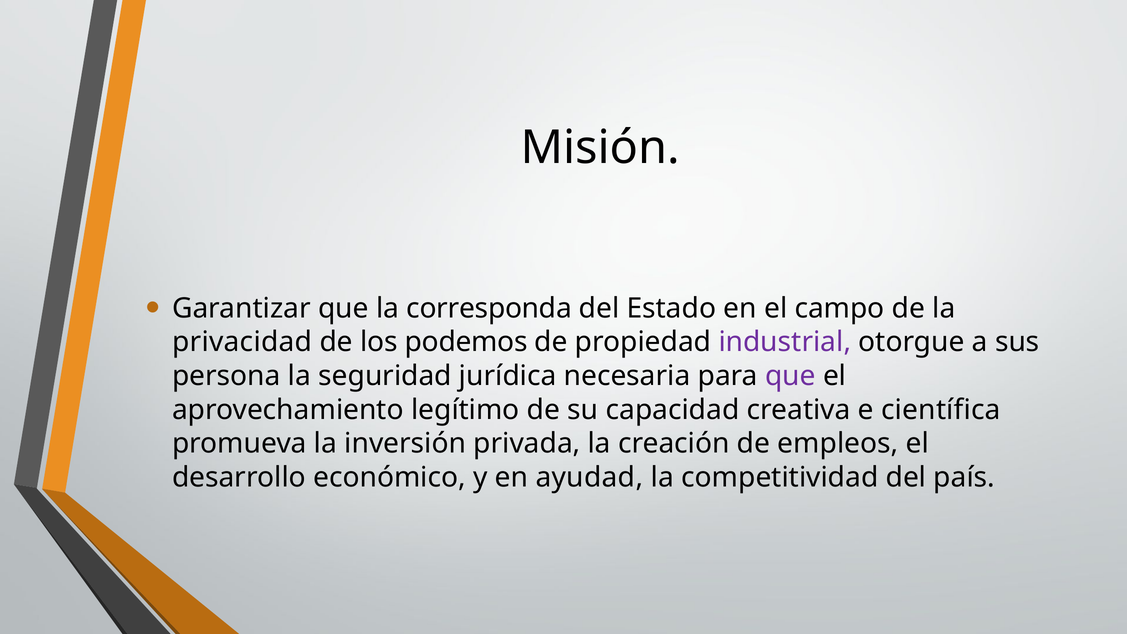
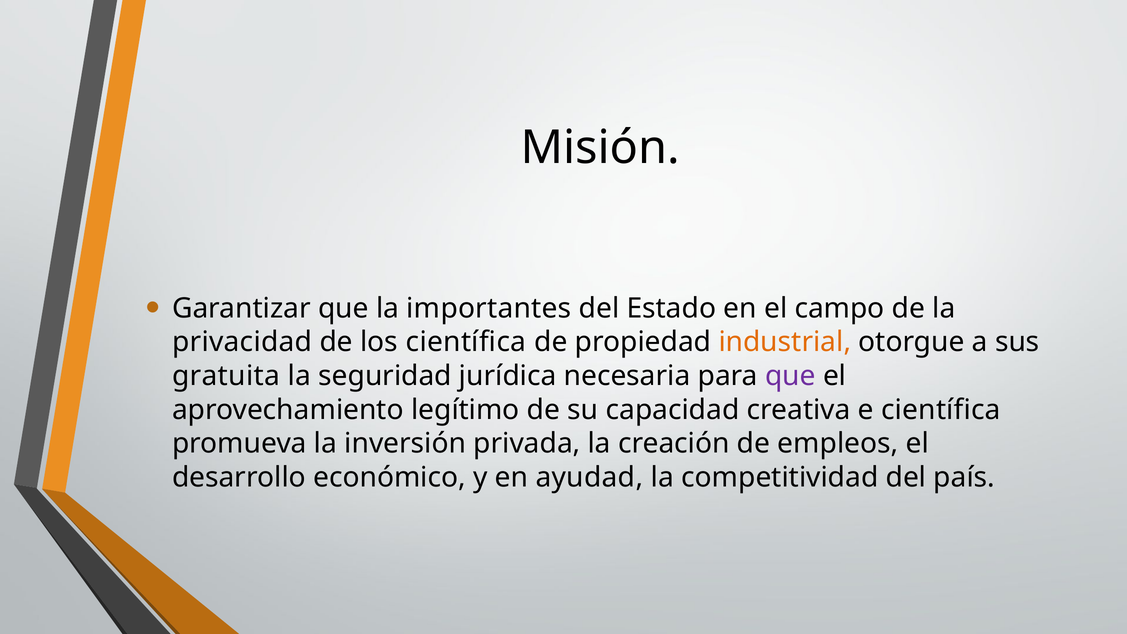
corresponda: corresponda -> importantes
los podemos: podemos -> científica
industrial colour: purple -> orange
persona: persona -> gratuita
